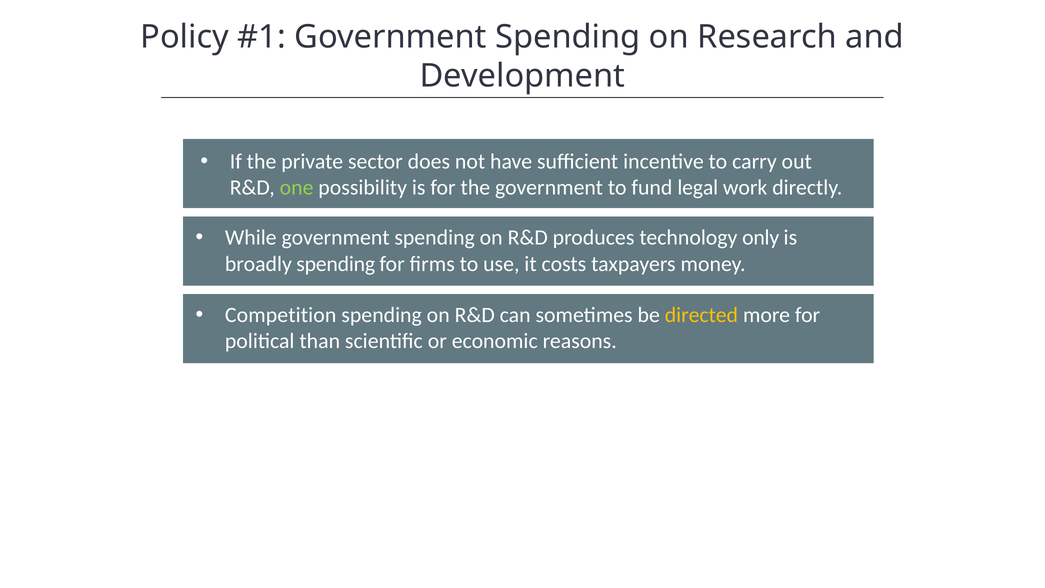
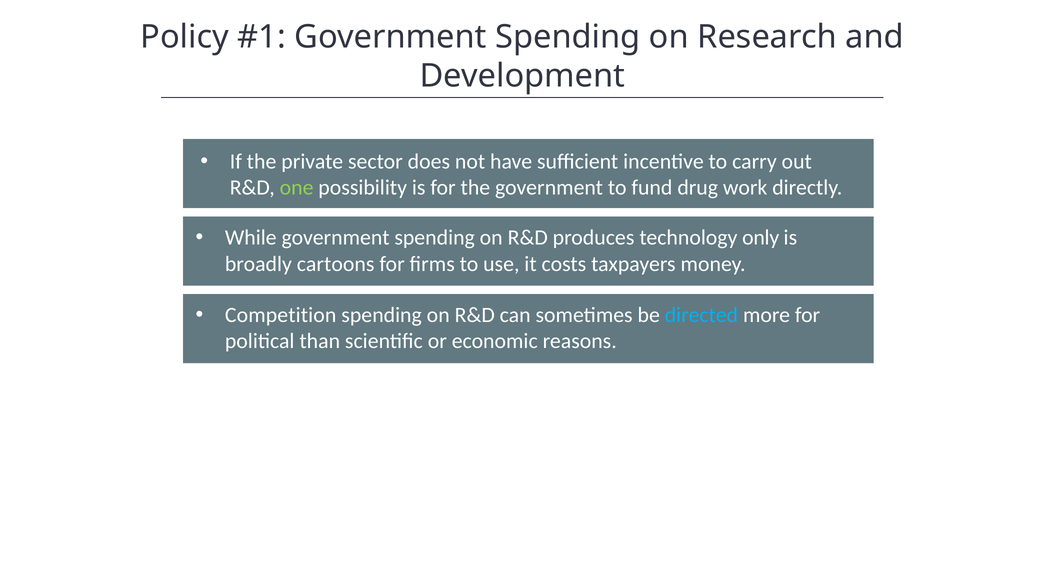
legal: legal -> drug
broadly spending: spending -> cartoons
directed colour: yellow -> light blue
